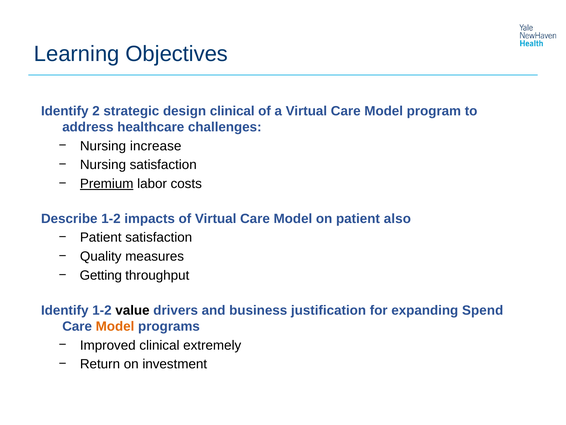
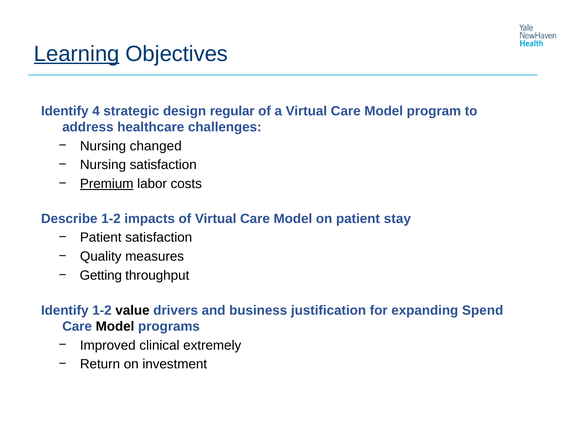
Learning underline: none -> present
2: 2 -> 4
design clinical: clinical -> regular
increase: increase -> changed
also: also -> stay
Model at (115, 326) colour: orange -> black
